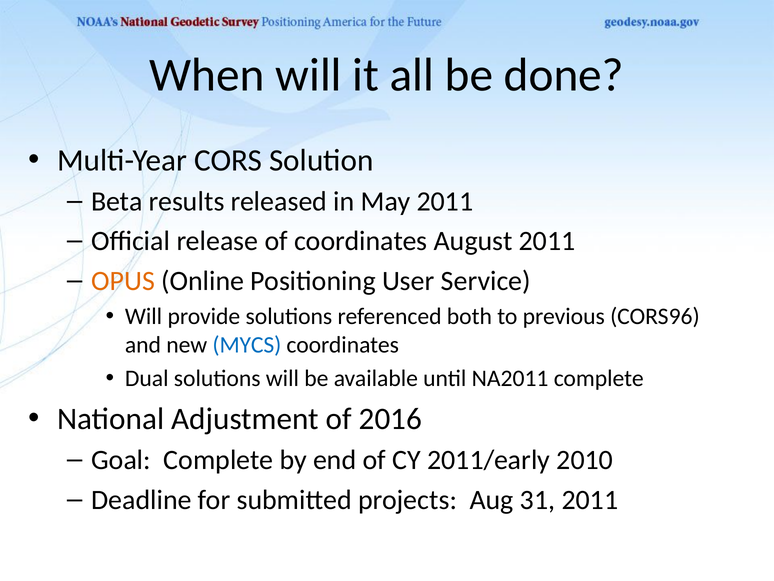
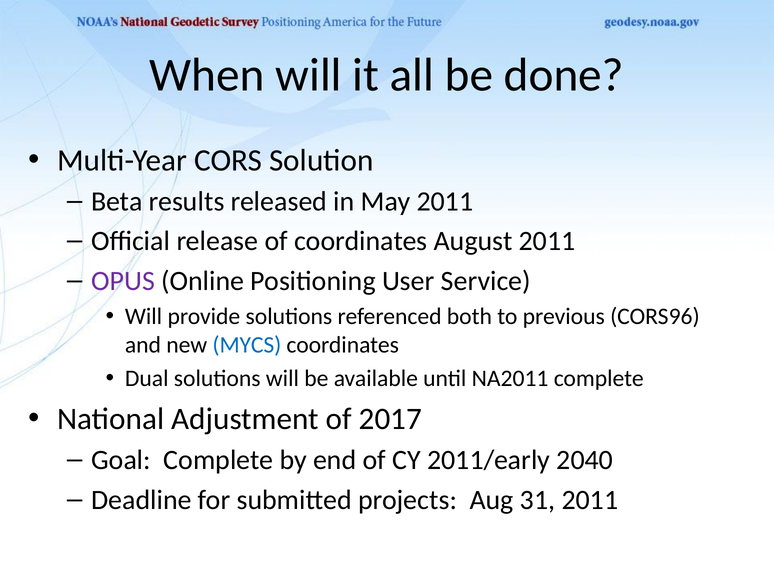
OPUS colour: orange -> purple
2016: 2016 -> 2017
2010: 2010 -> 2040
